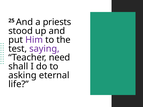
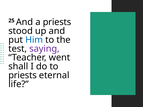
Him colour: purple -> blue
need: need -> went
asking at (22, 75): asking -> priests
